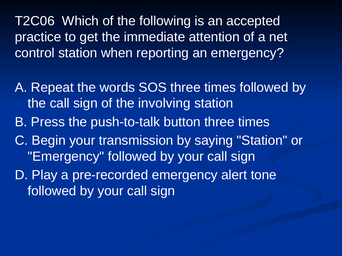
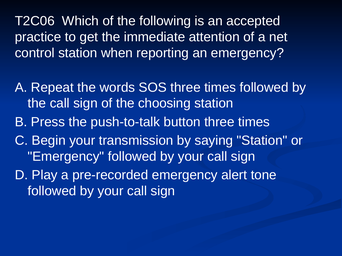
involving: involving -> choosing
